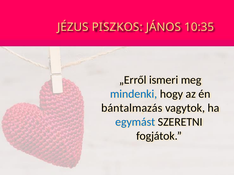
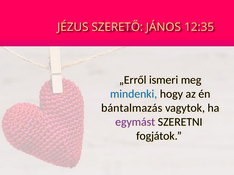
PISZKOS: PISZKOS -> SZERETŐ
10:35: 10:35 -> 12:35
egymást colour: blue -> purple
